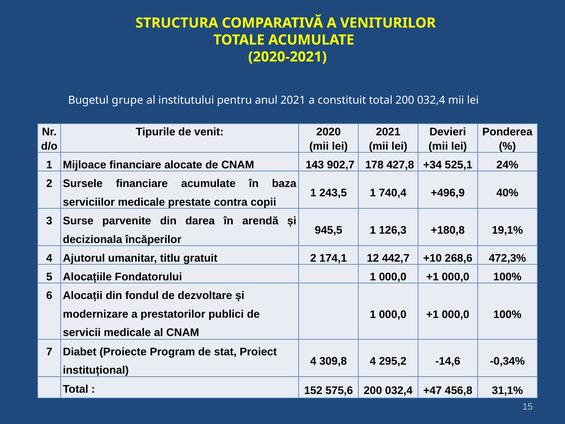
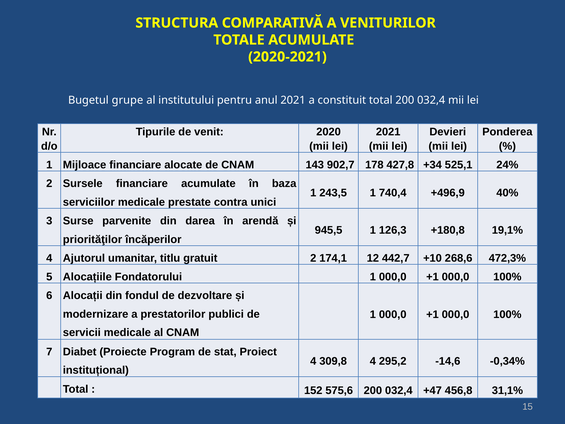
copii: copii -> unici
decizionala: decizionala -> priorităţilor
